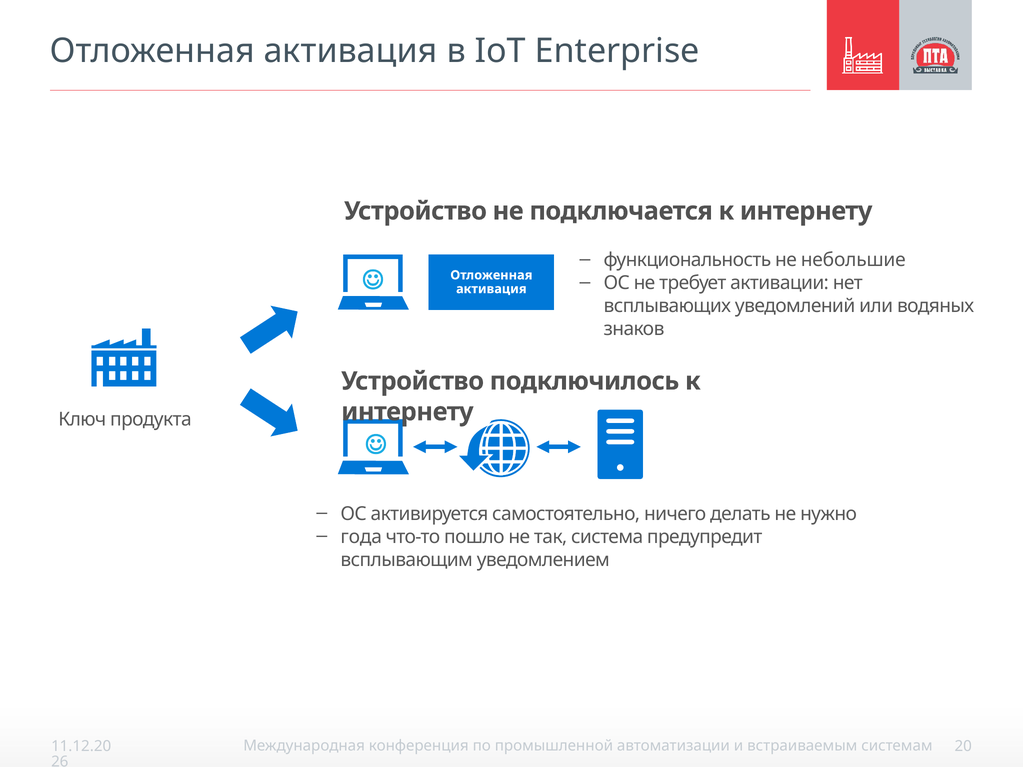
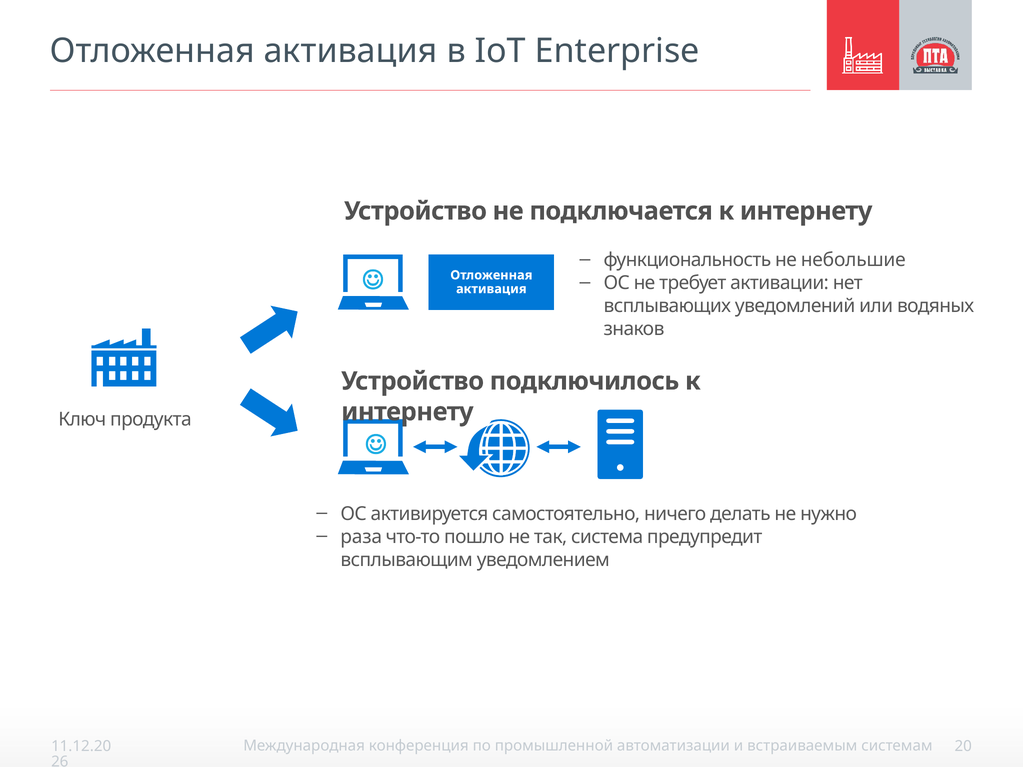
года: года -> раза
